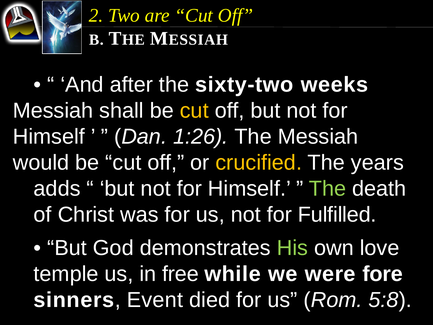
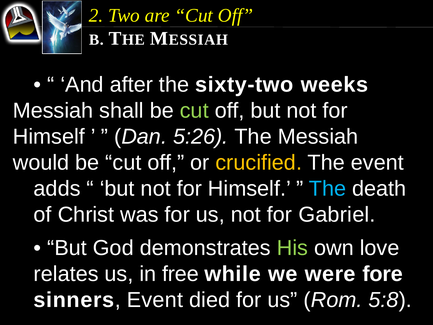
cut at (194, 111) colour: yellow -> light green
1:26: 1:26 -> 5:26
The years: years -> event
The at (328, 189) colour: light green -> light blue
Fulfilled: Fulfilled -> Gabriel
temple: temple -> relates
